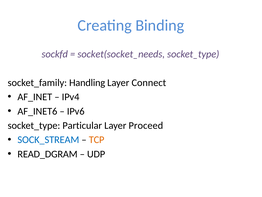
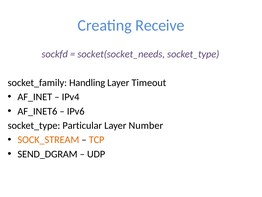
Binding: Binding -> Receive
Connect: Connect -> Timeout
Proceed: Proceed -> Number
SOCK_STREAM colour: blue -> orange
READ_DGRAM: READ_DGRAM -> SEND_DGRAM
